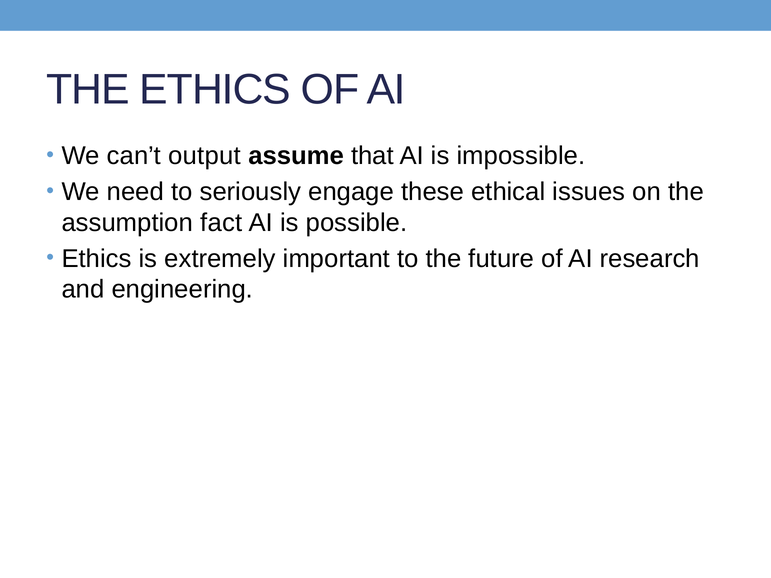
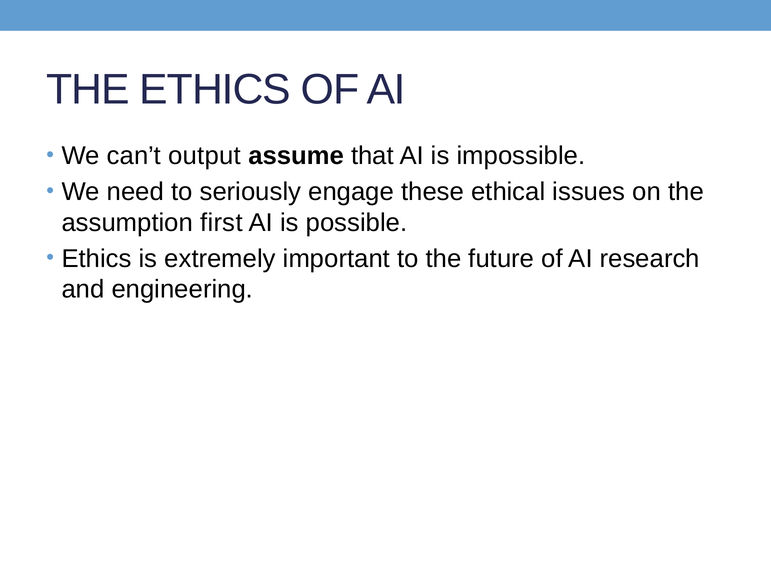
fact: fact -> first
